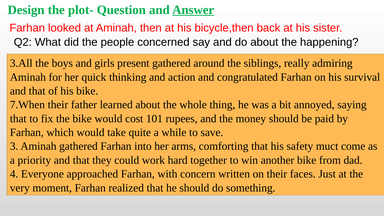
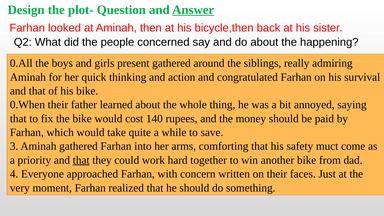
3.All: 3.All -> 0.All
7.When: 7.When -> 0.When
101: 101 -> 140
that at (81, 160) underline: none -> present
